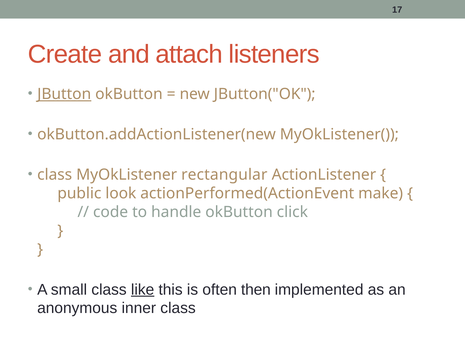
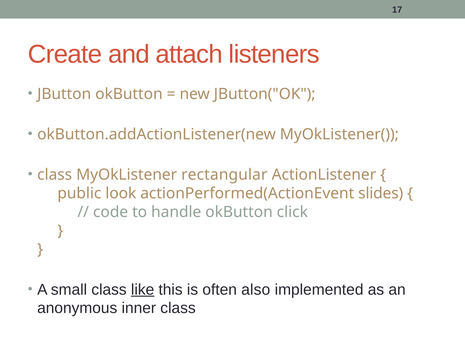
JButton underline: present -> none
make: make -> slides
then: then -> also
